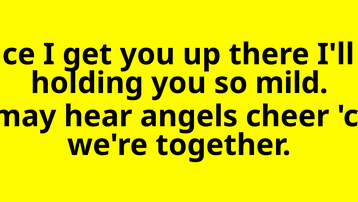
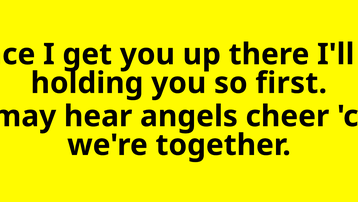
mild: mild -> first
